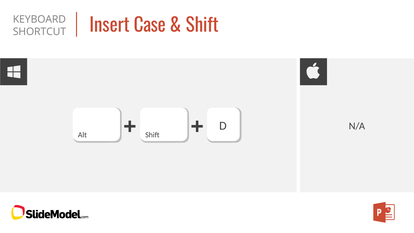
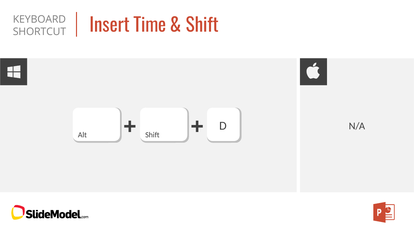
Case: Case -> Time
